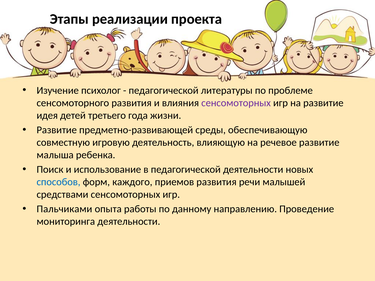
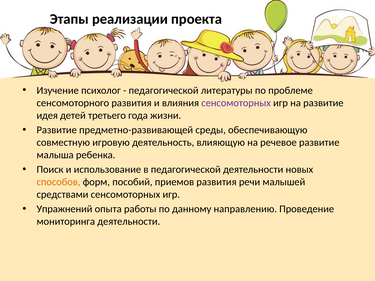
способов colour: blue -> orange
каждого: каждого -> пособий
Пальчиками: Пальчиками -> Упражнений
